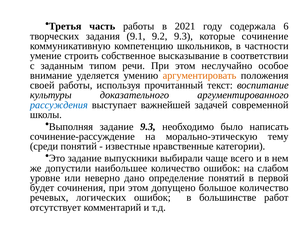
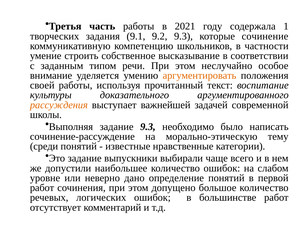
6: 6 -> 1
рассуждения colour: blue -> orange
будет at (42, 188): будет -> работ
